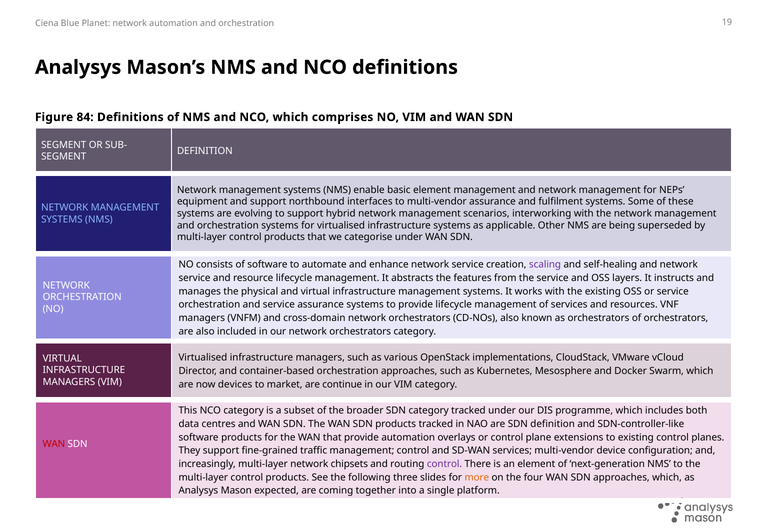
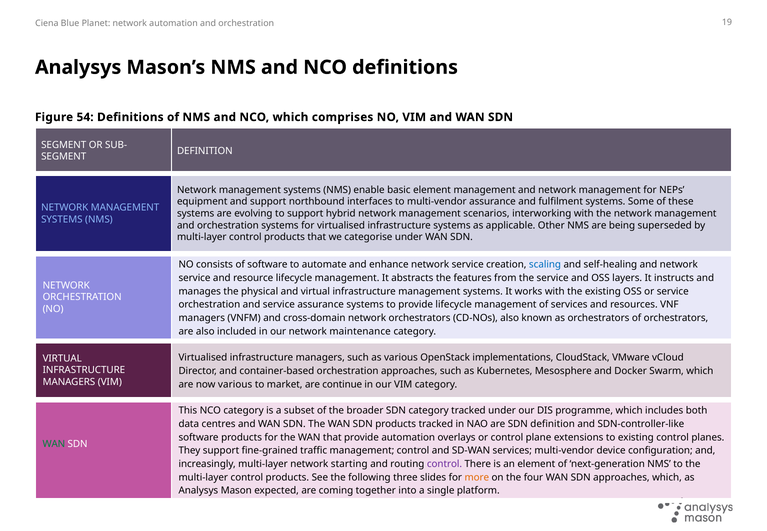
84: 84 -> 54
scaling colour: purple -> blue
our network orchestrators: orchestrators -> maintenance
now devices: devices -> various
WAN at (54, 444) colour: red -> green
chipsets: chipsets -> starting
